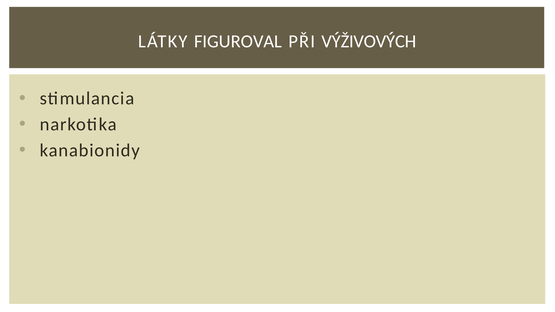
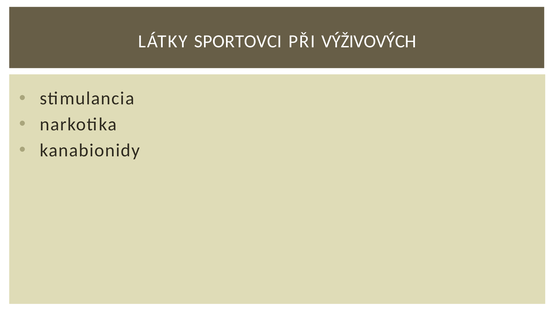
FIGUROVAL: FIGUROVAL -> SPORTOVCI
